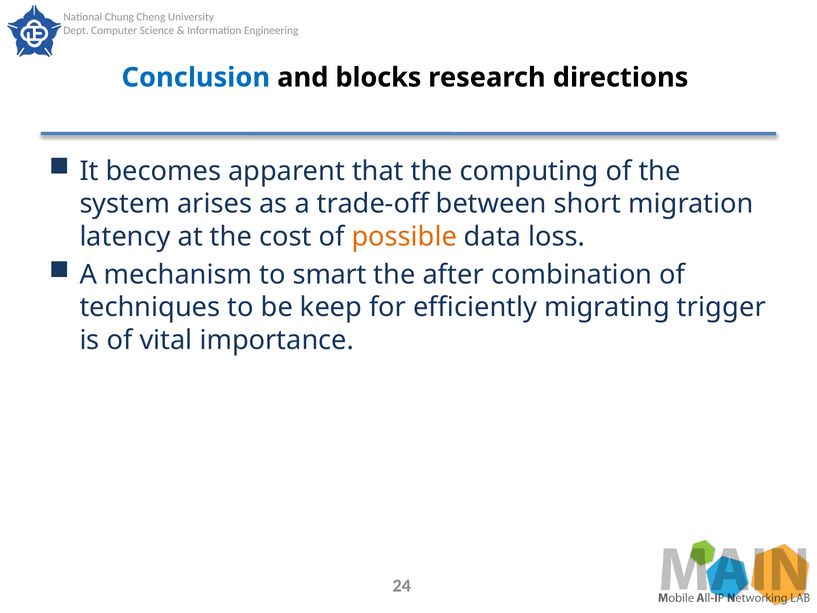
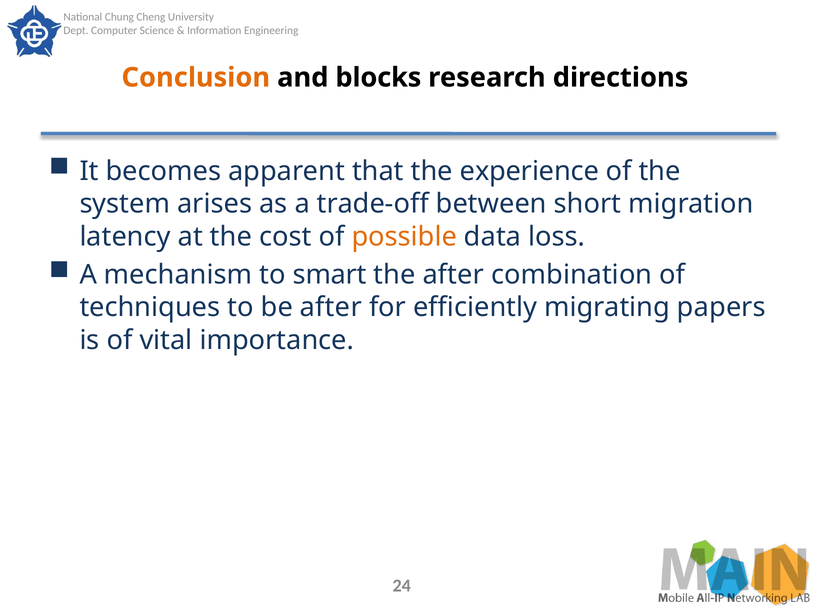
Conclusion colour: blue -> orange
computing: computing -> experience
be keep: keep -> after
trigger: trigger -> papers
